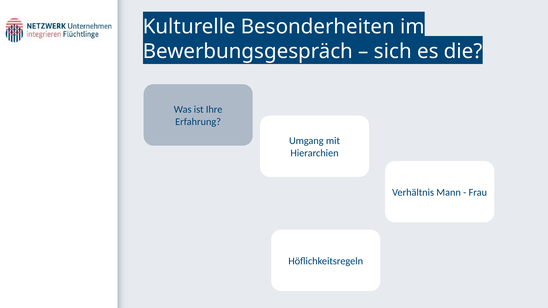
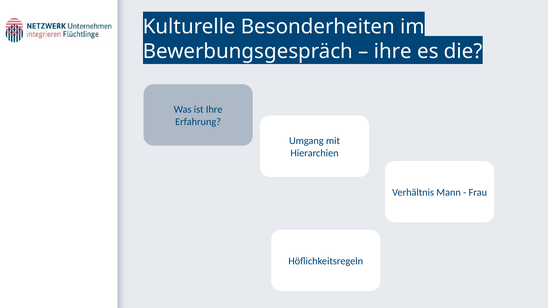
sich at (393, 51): sich -> ihre
